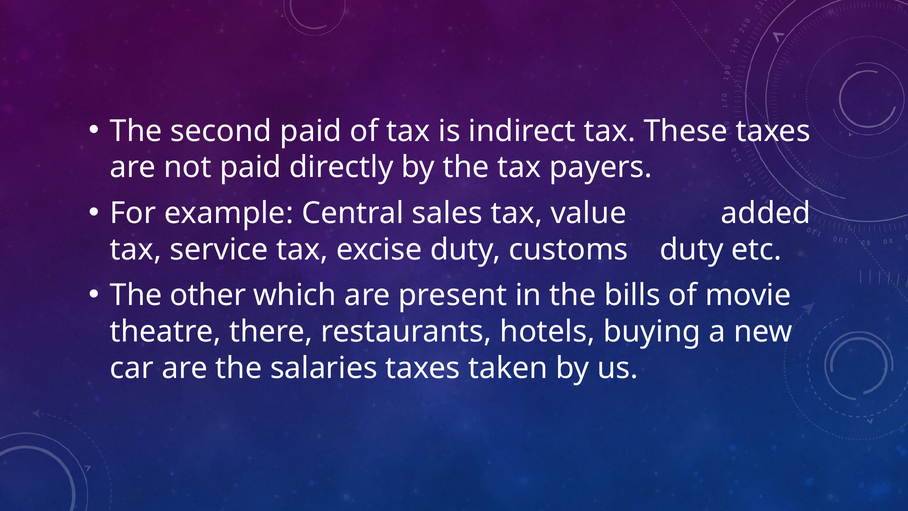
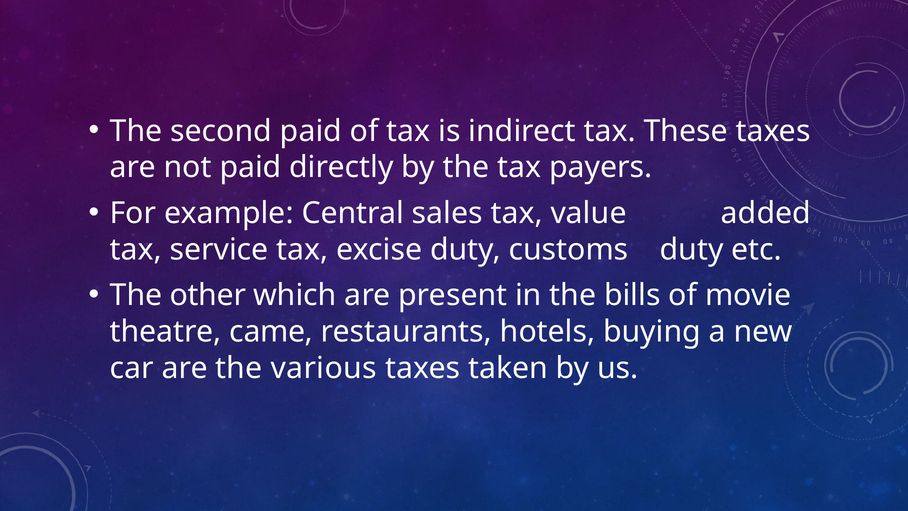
there: there -> came
salaries: salaries -> various
